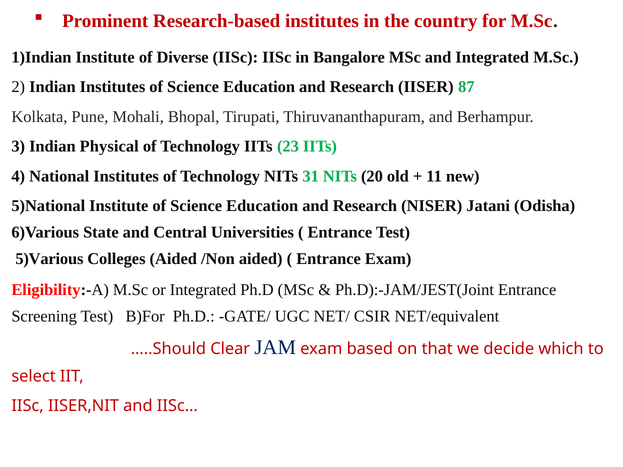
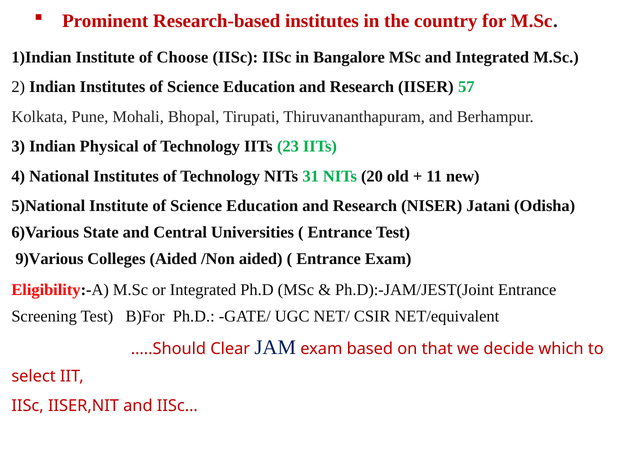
Diverse: Diverse -> Choose
87: 87 -> 57
5)Various: 5)Various -> 9)Various
